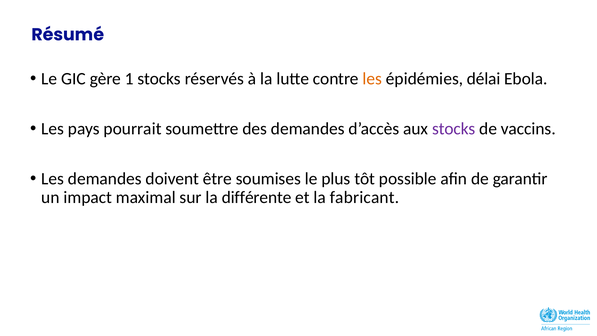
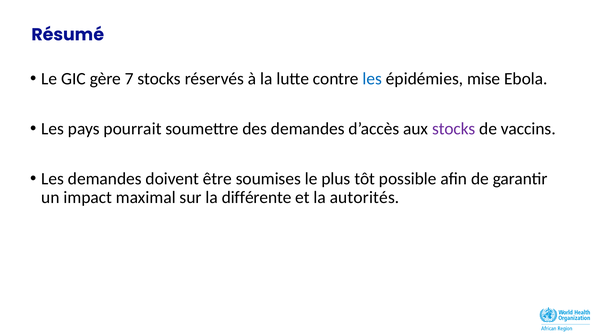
1: 1 -> 7
les at (372, 79) colour: orange -> blue
délai: délai -> mise
fabricant: fabricant -> autorités
